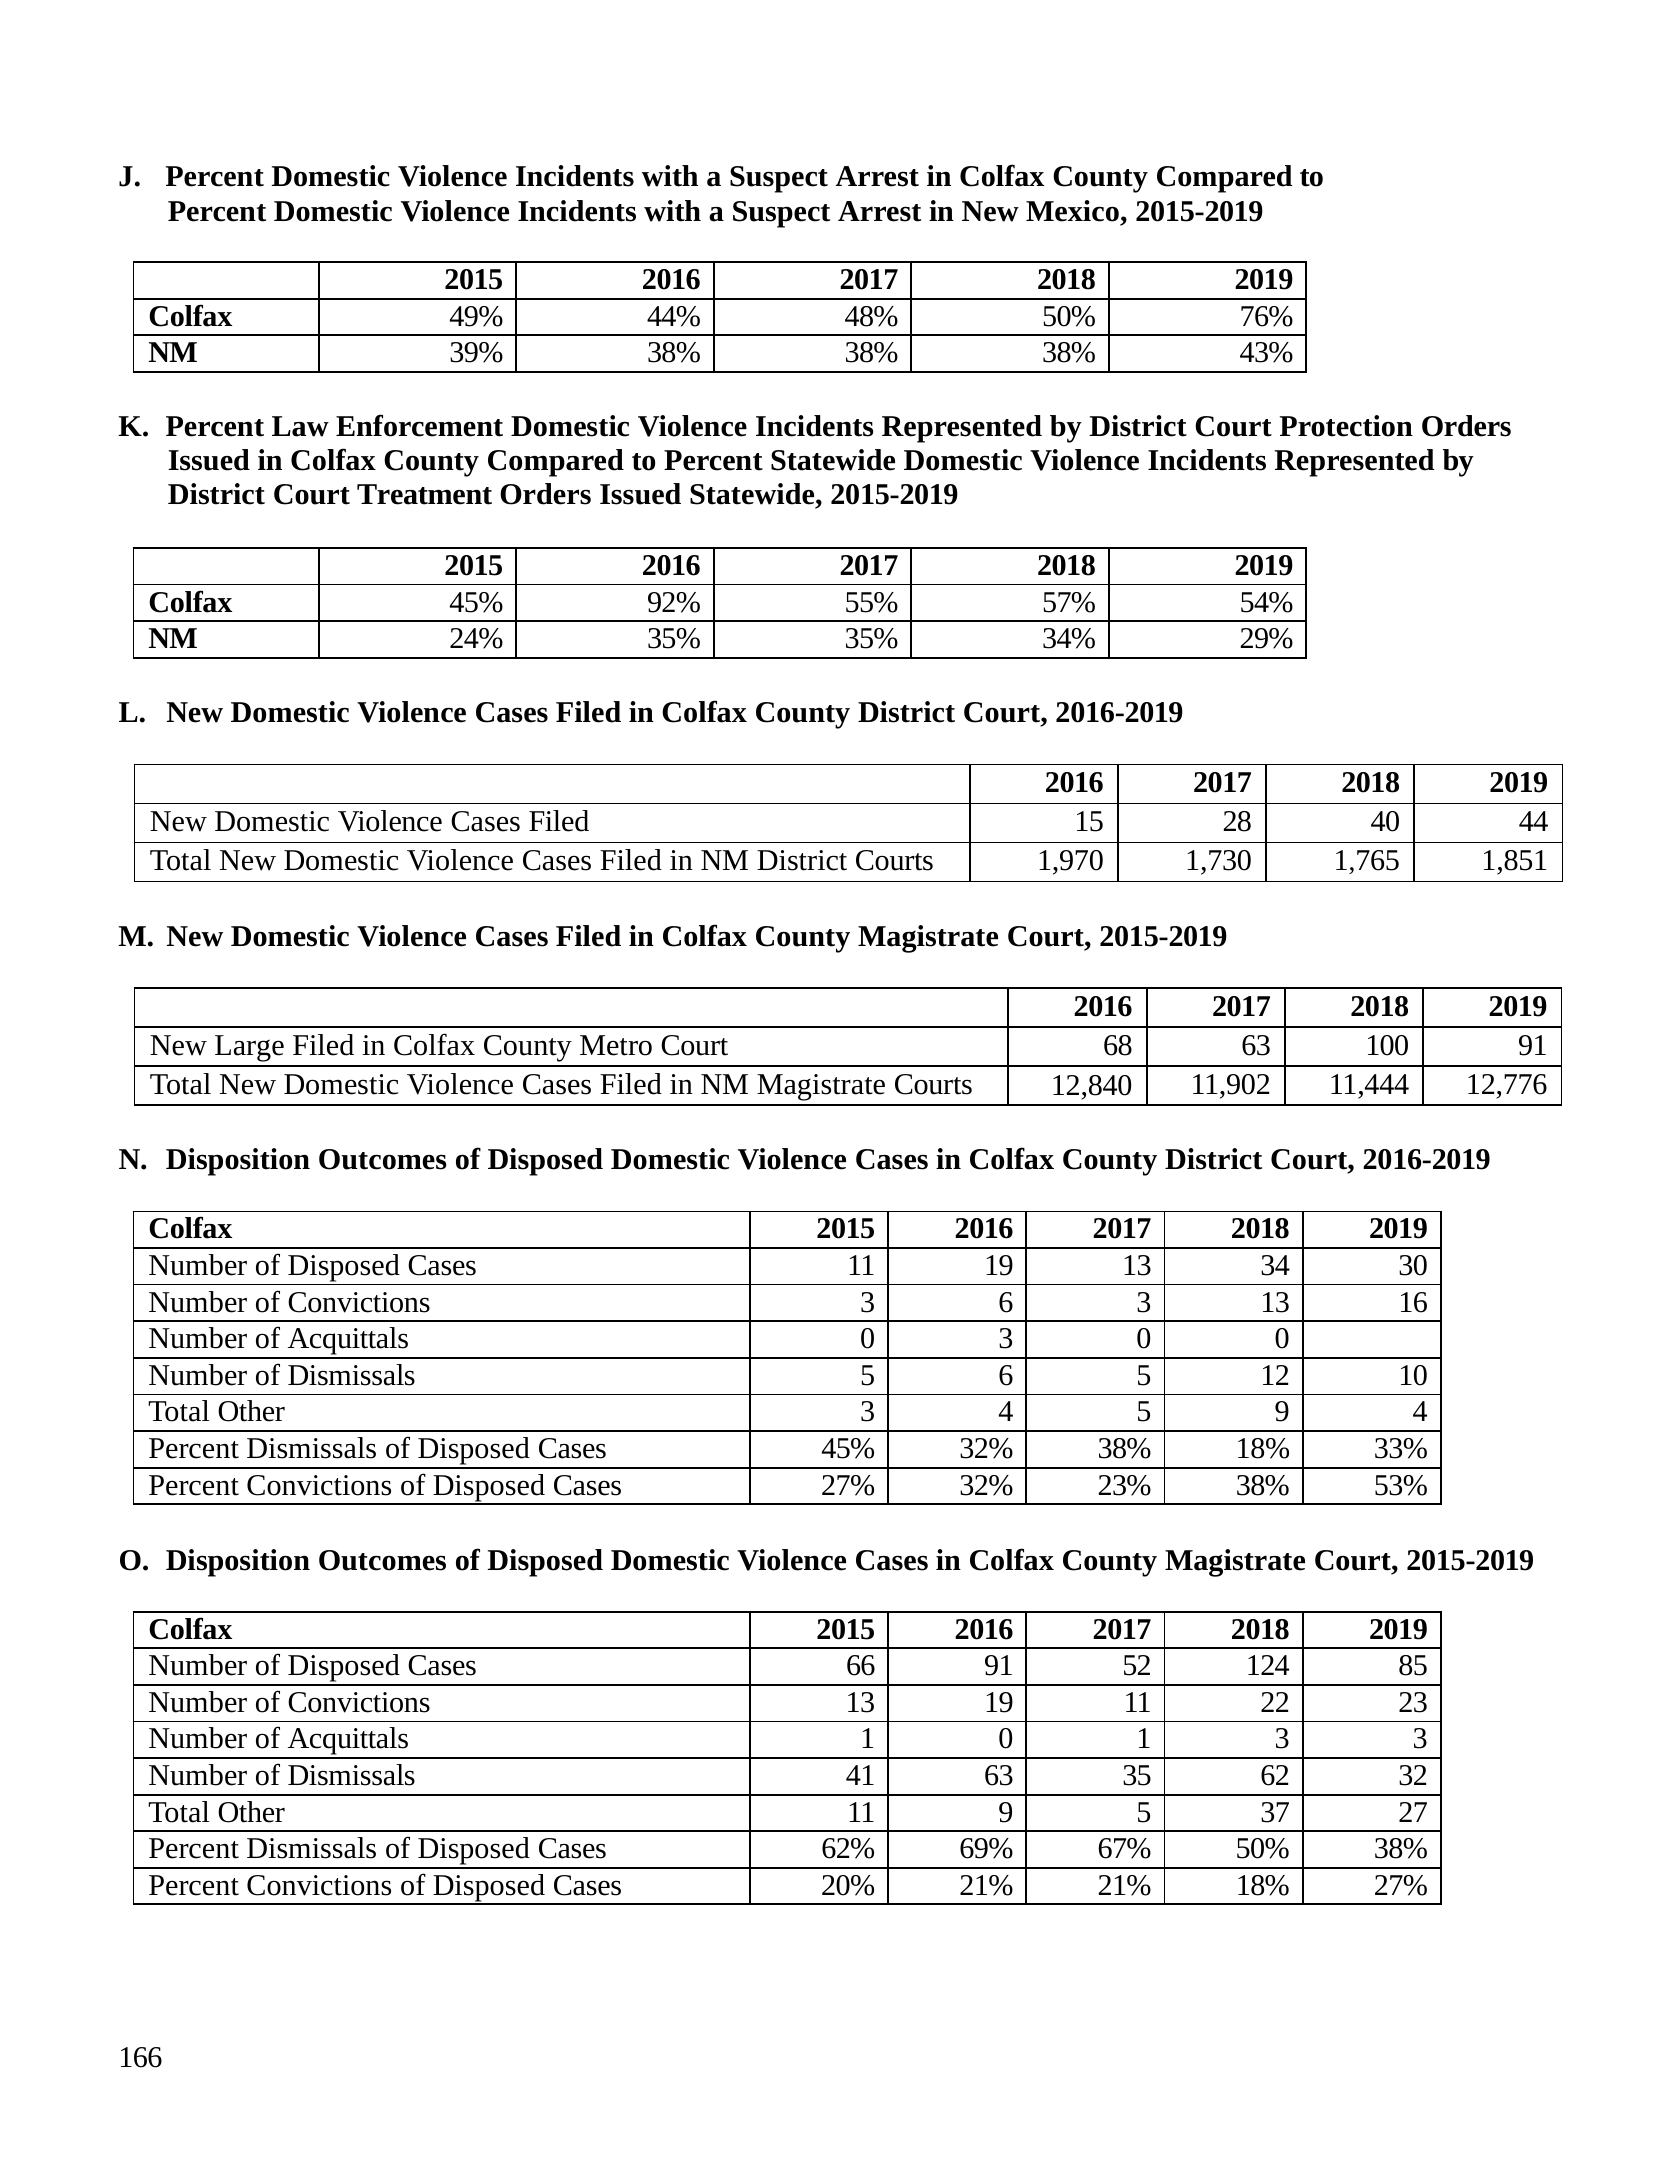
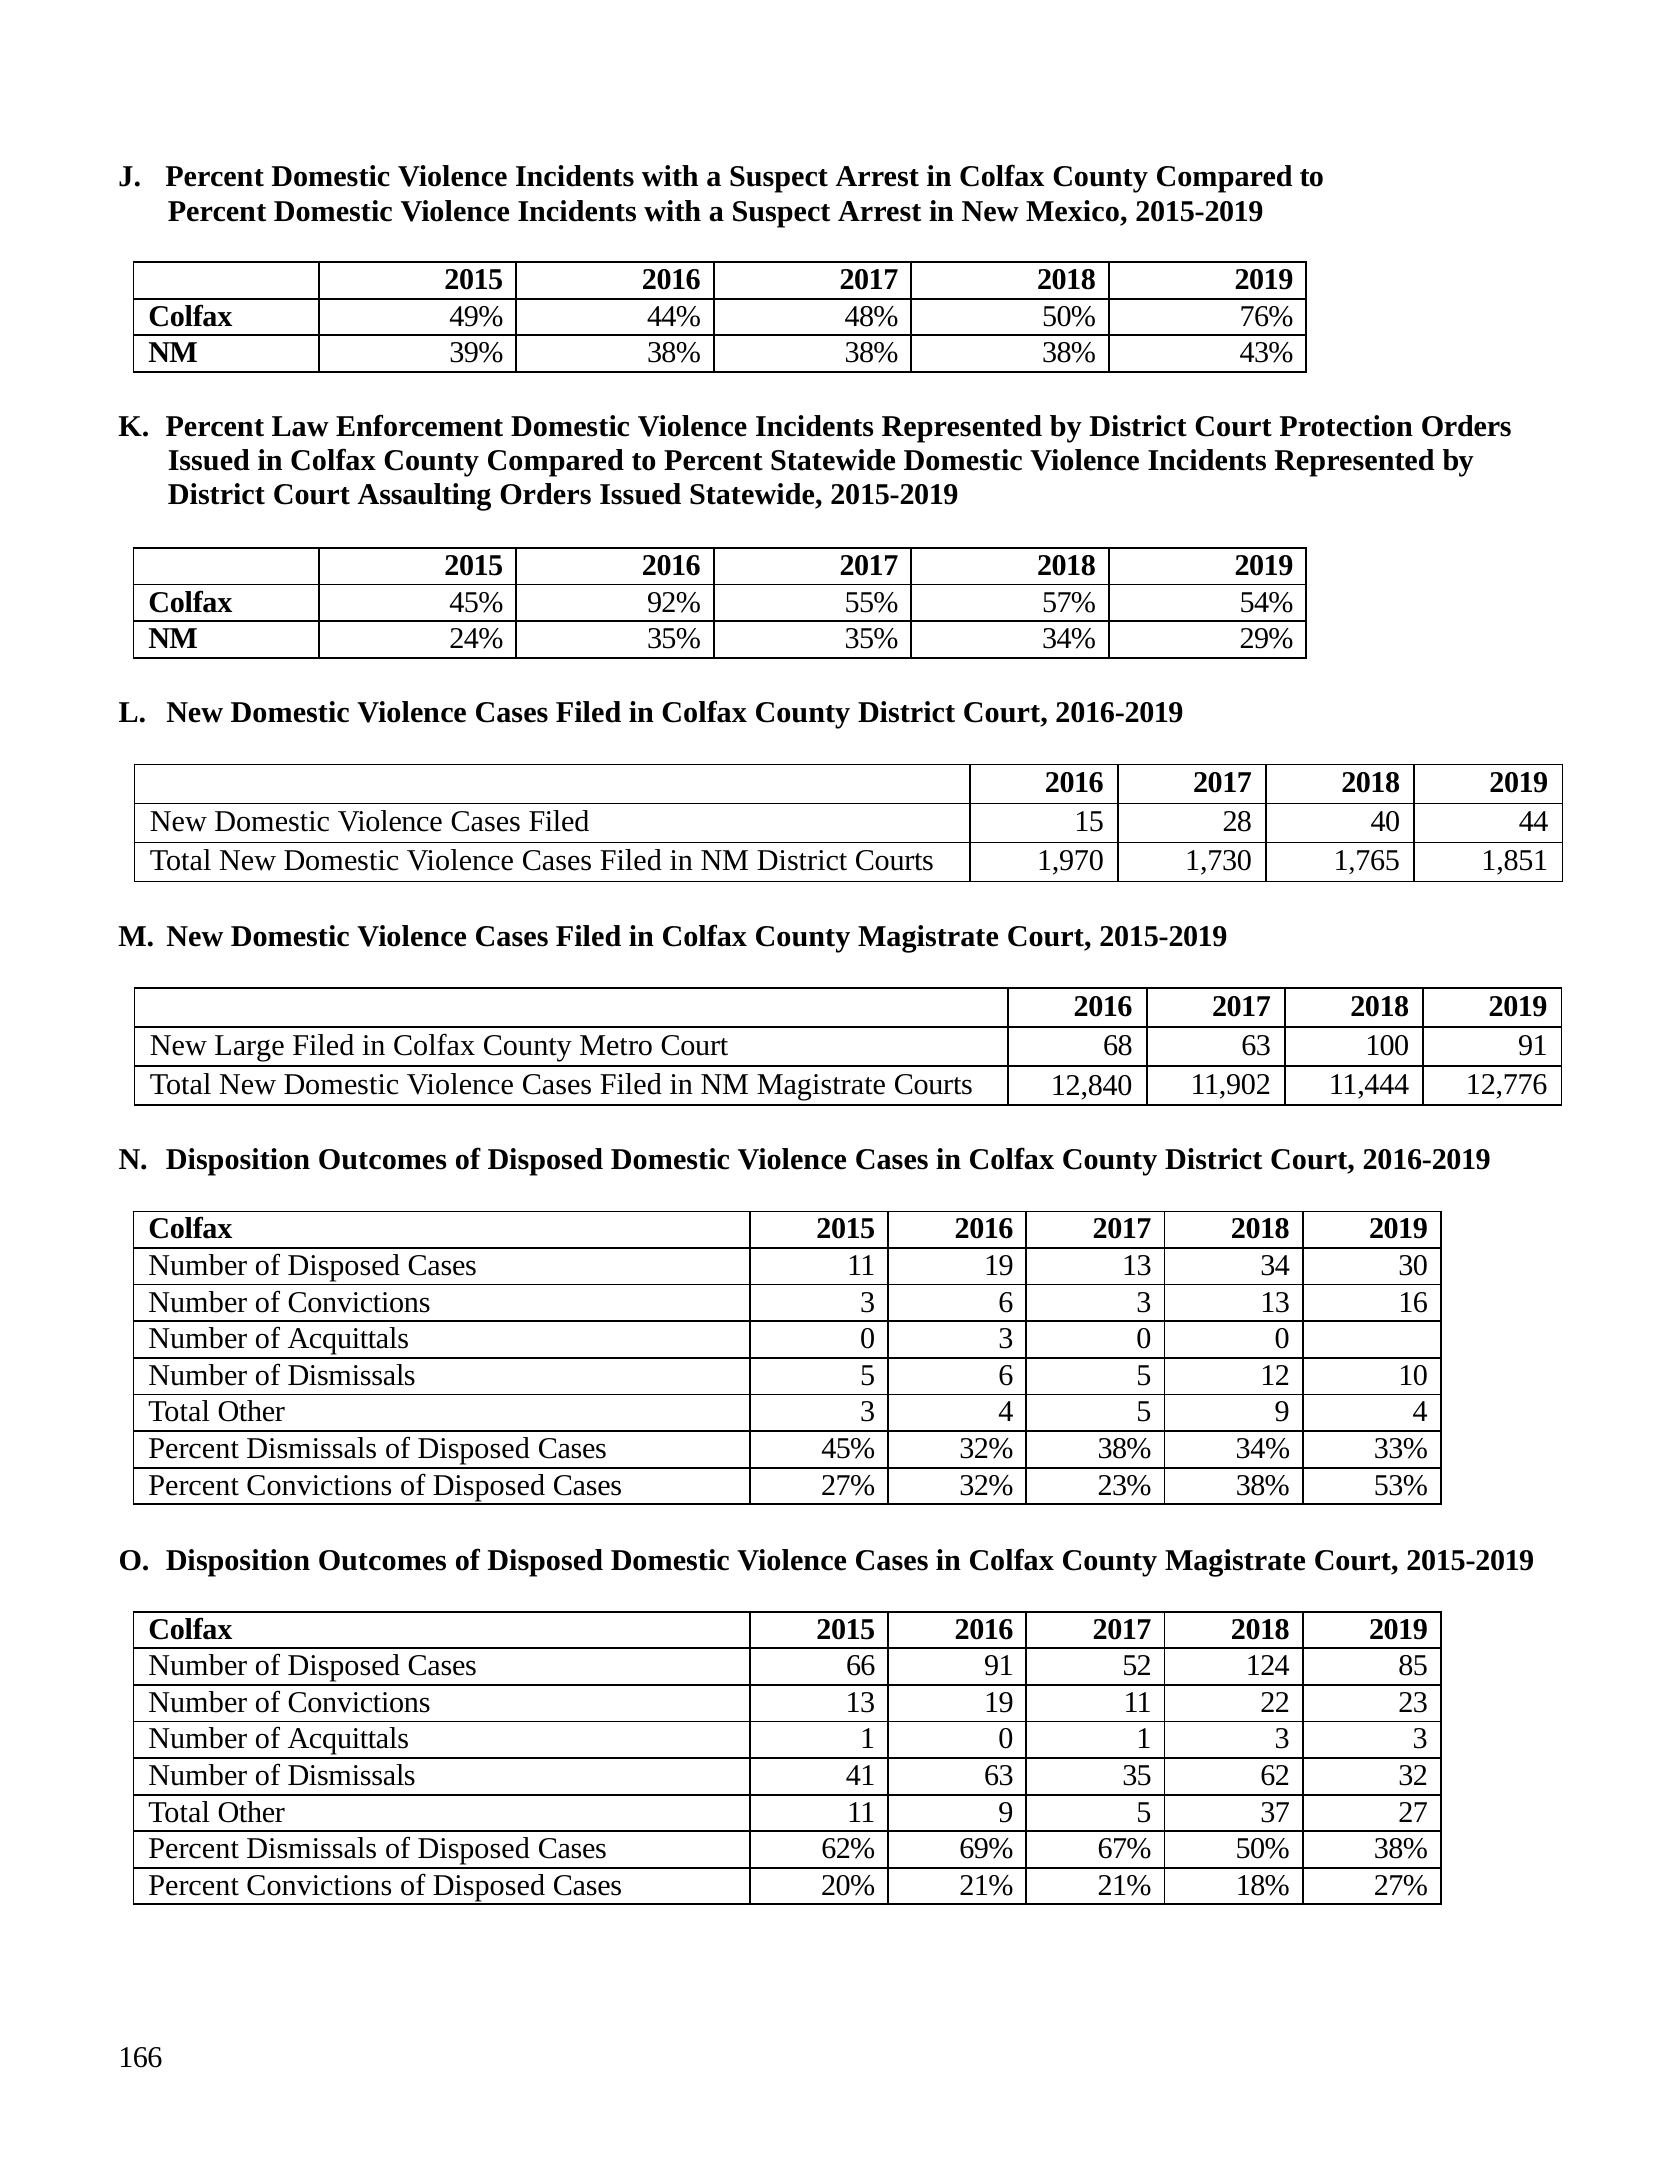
Treatment: Treatment -> Assaulting
38% 18%: 18% -> 34%
